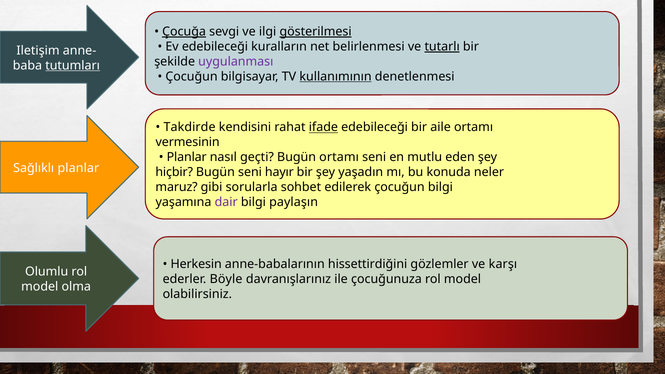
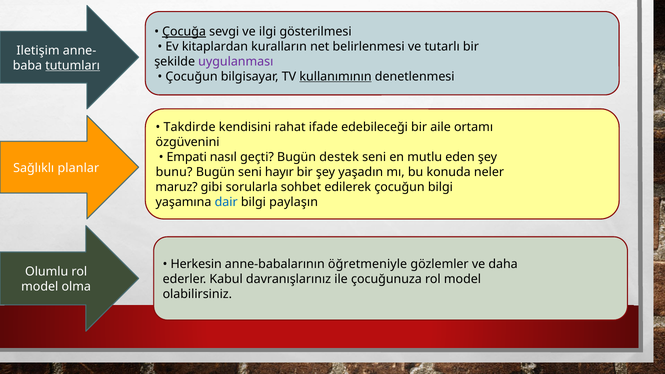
gösterilmesi underline: present -> none
Ev edebileceği: edebileceği -> kitaplardan
tutarlı underline: present -> none
ifade underline: present -> none
vermesinin: vermesinin -> özgüvenini
Planlar at (187, 157): Planlar -> Empati
Bugün ortamı: ortamı -> destek
hiçbir: hiçbir -> bunu
dair colour: purple -> blue
hissettirdiğini: hissettirdiğini -> öğretmeniyle
karşı: karşı -> daha
Böyle: Böyle -> Kabul
